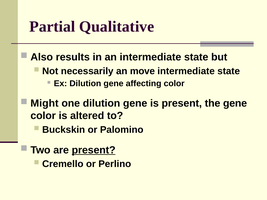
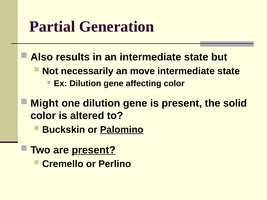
Qualitative: Qualitative -> Generation
the gene: gene -> solid
Palomino underline: none -> present
